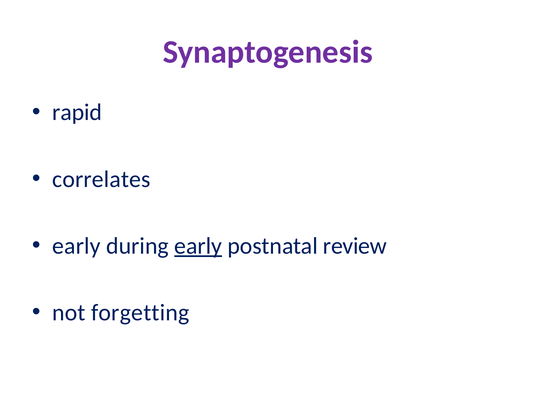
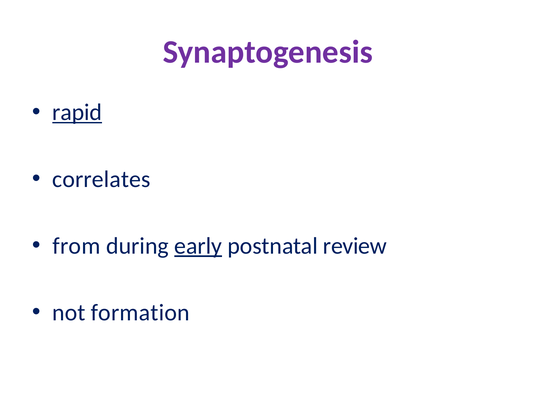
rapid underline: none -> present
early at (76, 246): early -> from
forgetting: forgetting -> formation
